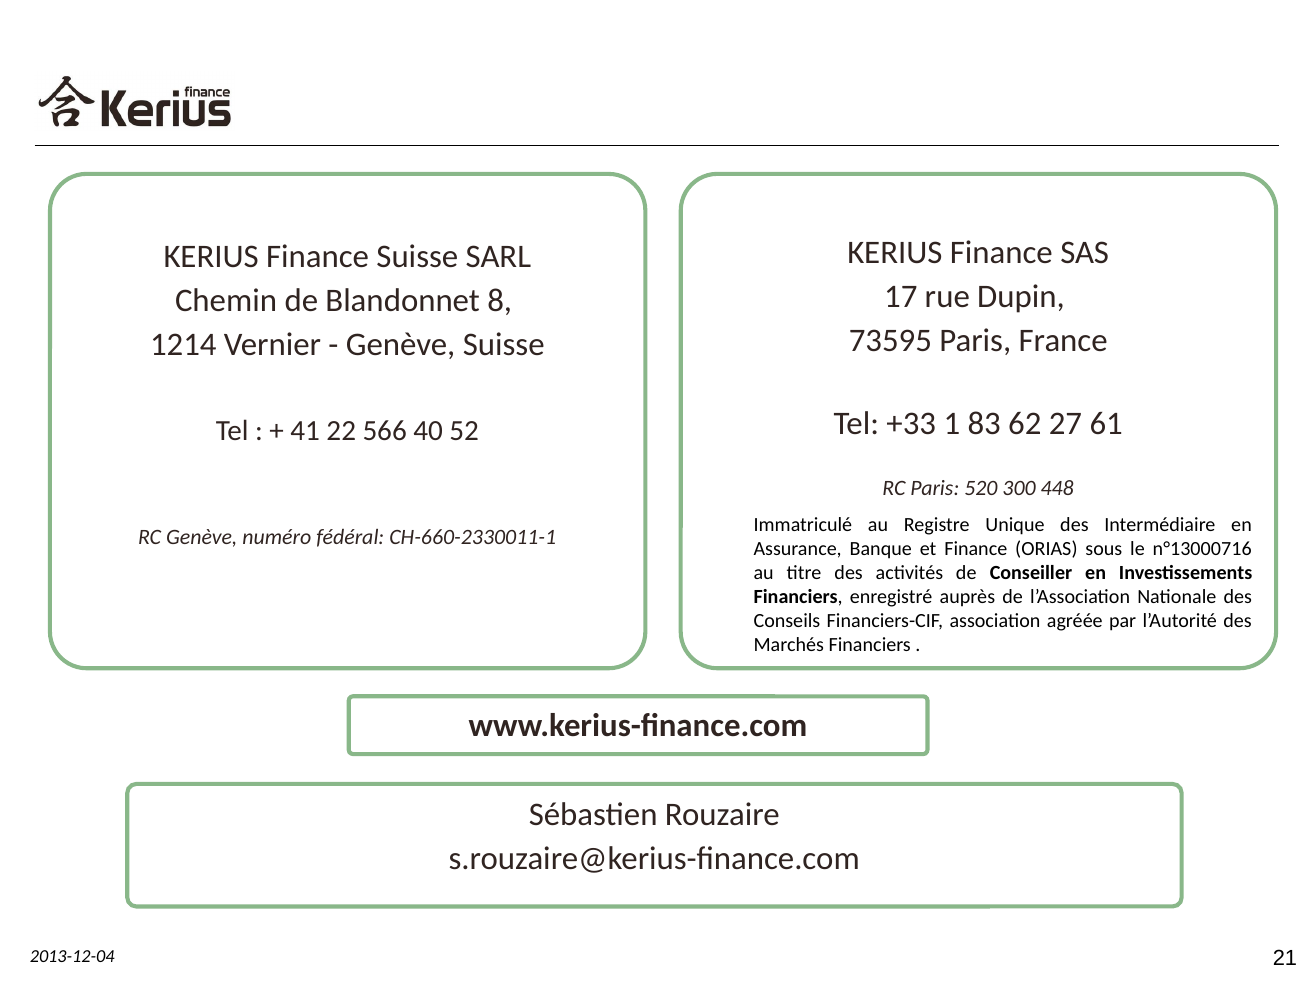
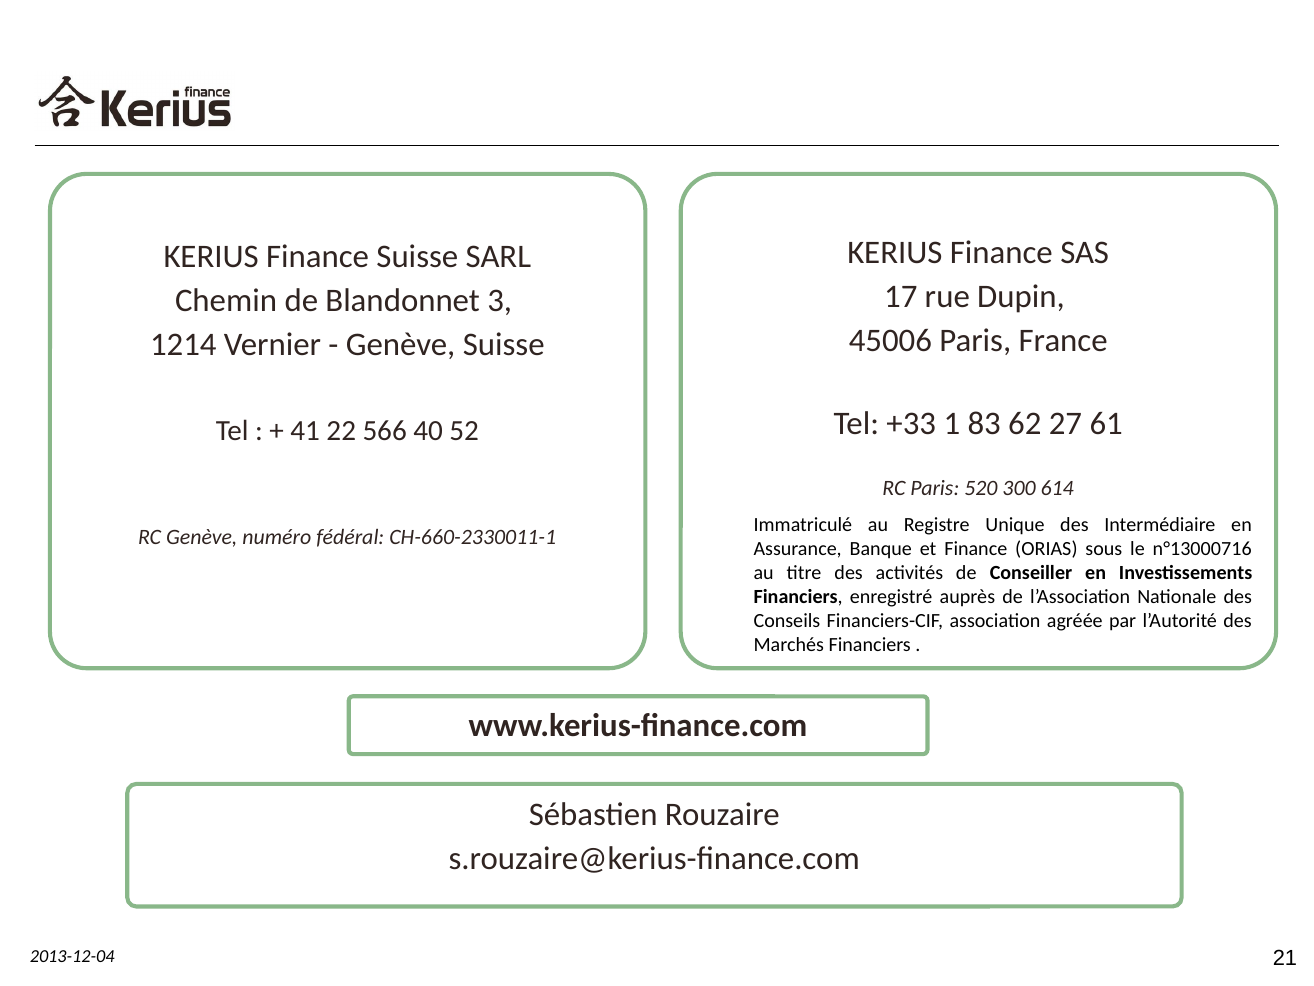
8: 8 -> 3
73595: 73595 -> 45006
448: 448 -> 614
